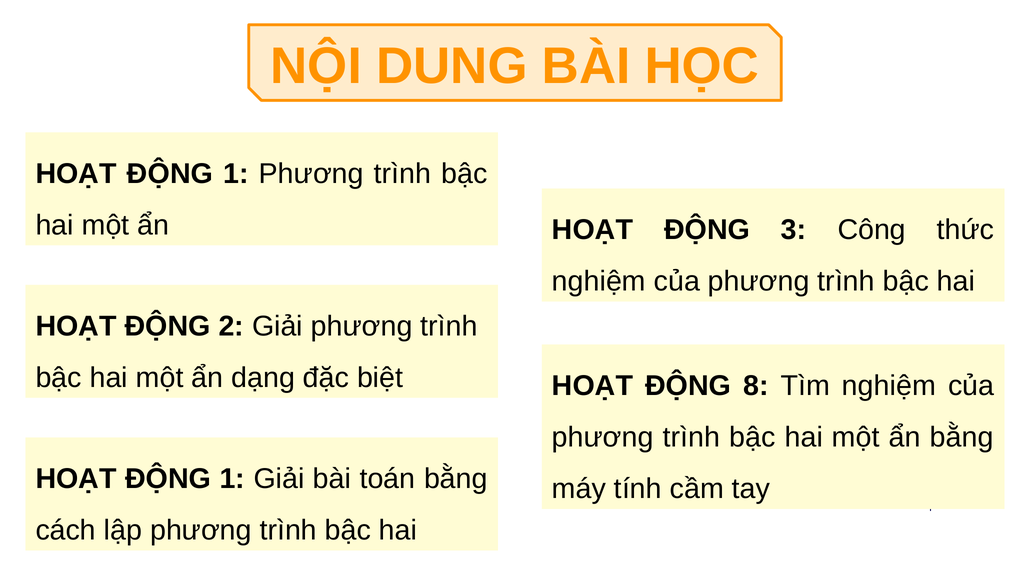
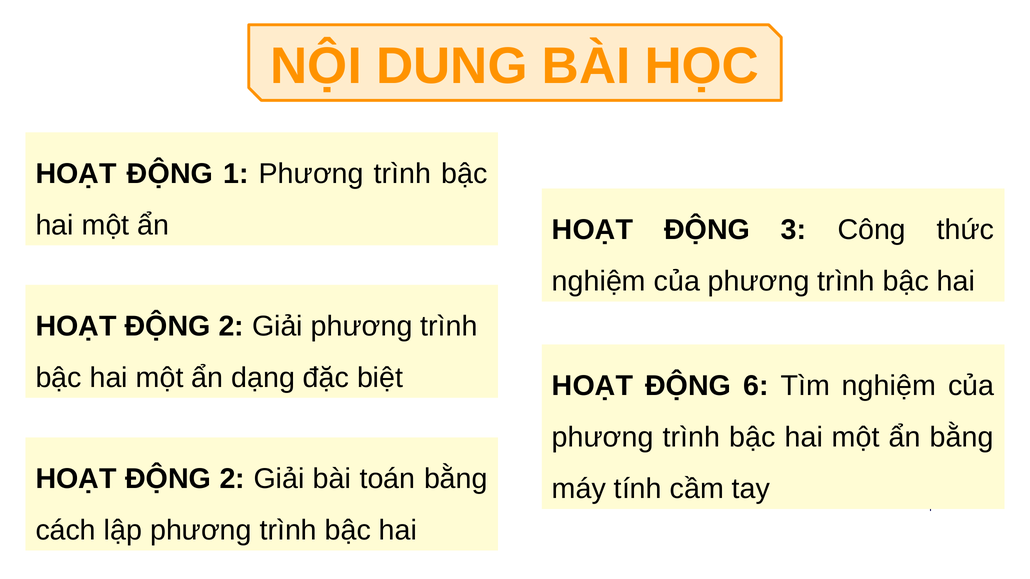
8: 8 -> 6
1 at (232, 479): 1 -> 2
